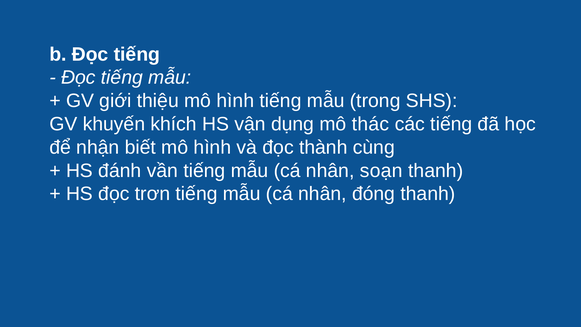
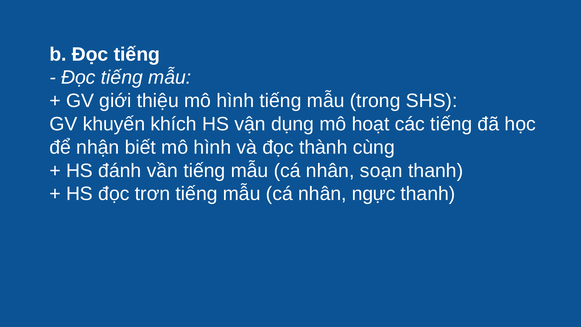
thác: thác -> hoạt
đóng: đóng -> ngực
